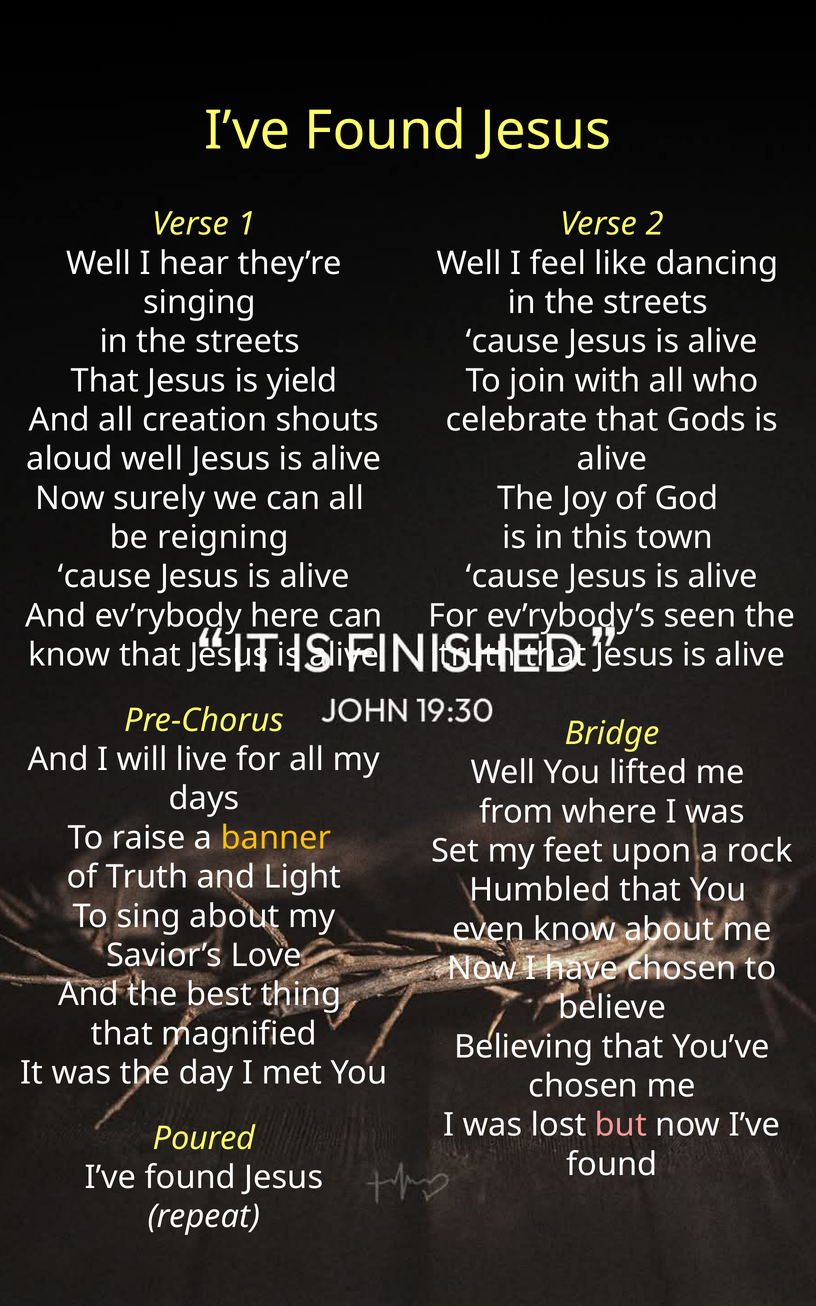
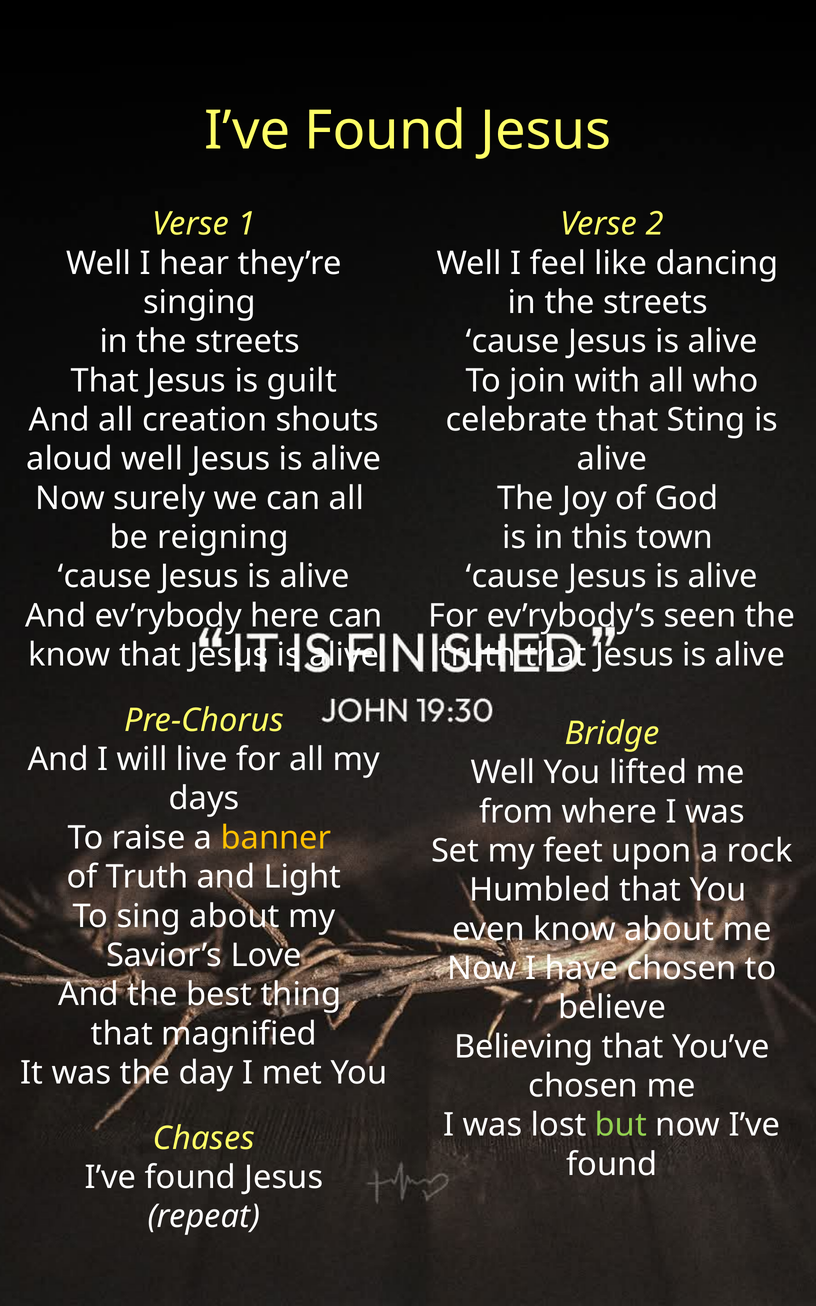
yield: yield -> guilt
Gods: Gods -> Sting
but colour: pink -> light green
Poured: Poured -> Chases
